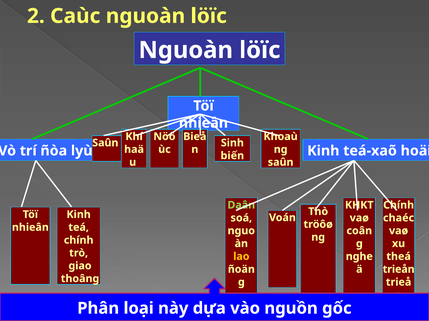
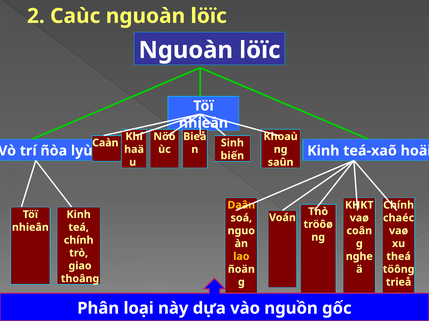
Saûn at (105, 143): Saûn -> Caàn
Daân colour: light green -> yellow
trieån: trieån -> töông
